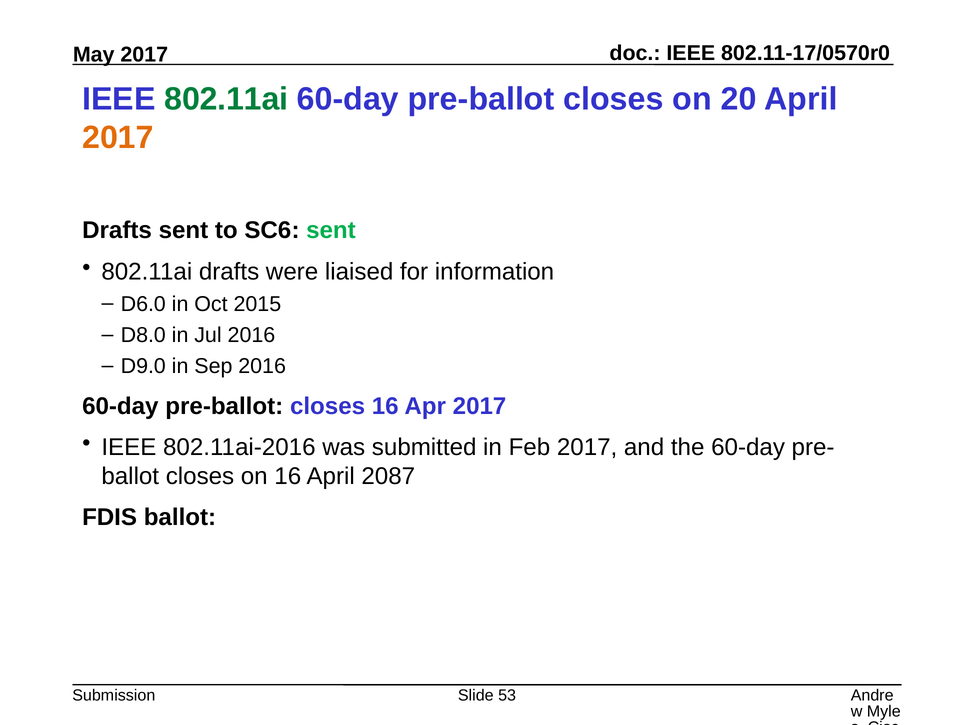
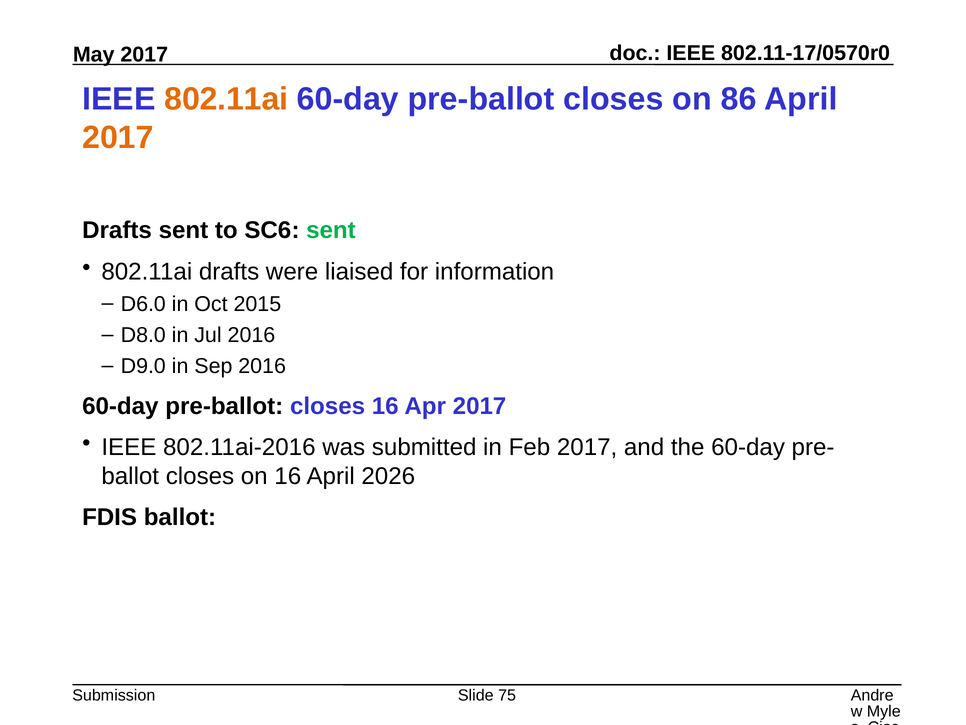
802.11ai at (226, 99) colour: green -> orange
20: 20 -> 86
2087: 2087 -> 2026
53: 53 -> 75
